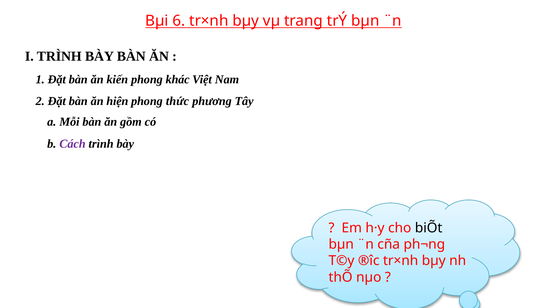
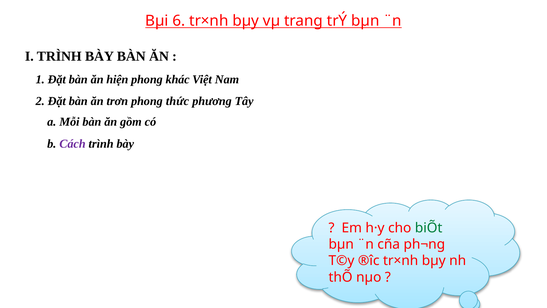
kiến: kiến -> hiện
hiện: hiện -> trơn
biÕt colour: black -> green
